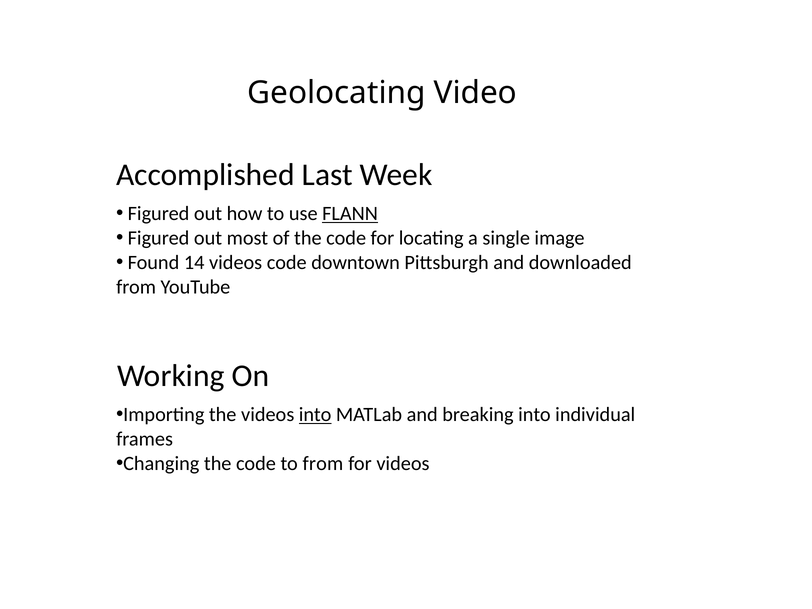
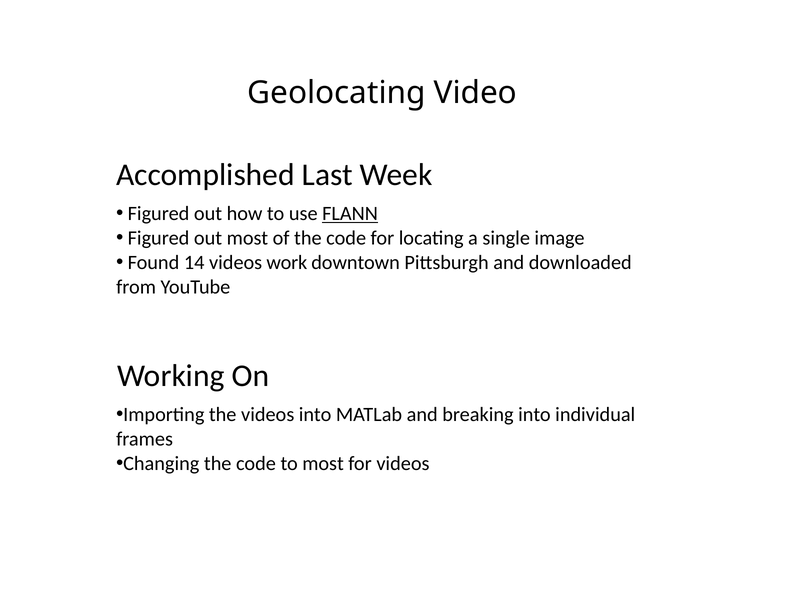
videos code: code -> work
into at (315, 415) underline: present -> none
to from: from -> most
